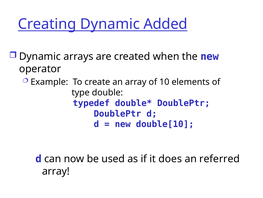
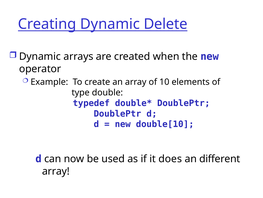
Added: Added -> Delete
referred: referred -> different
